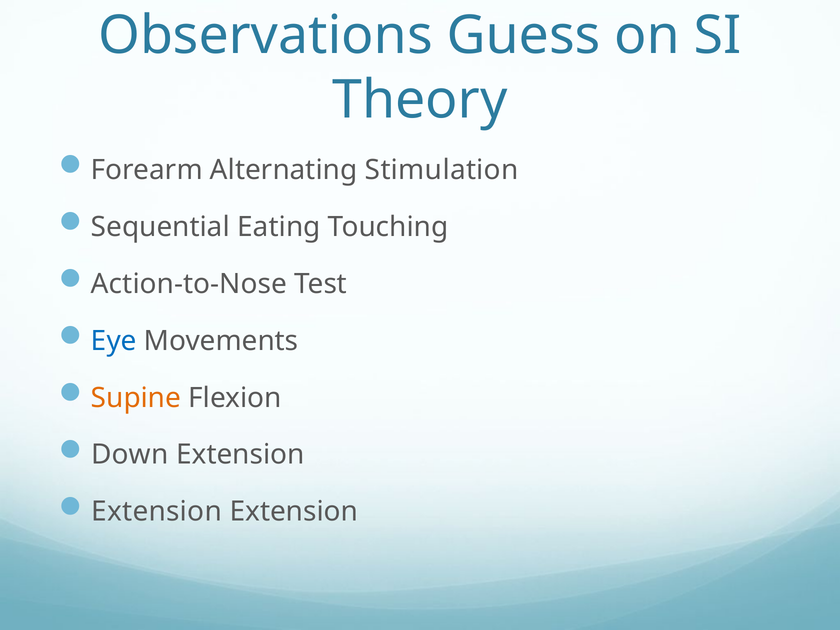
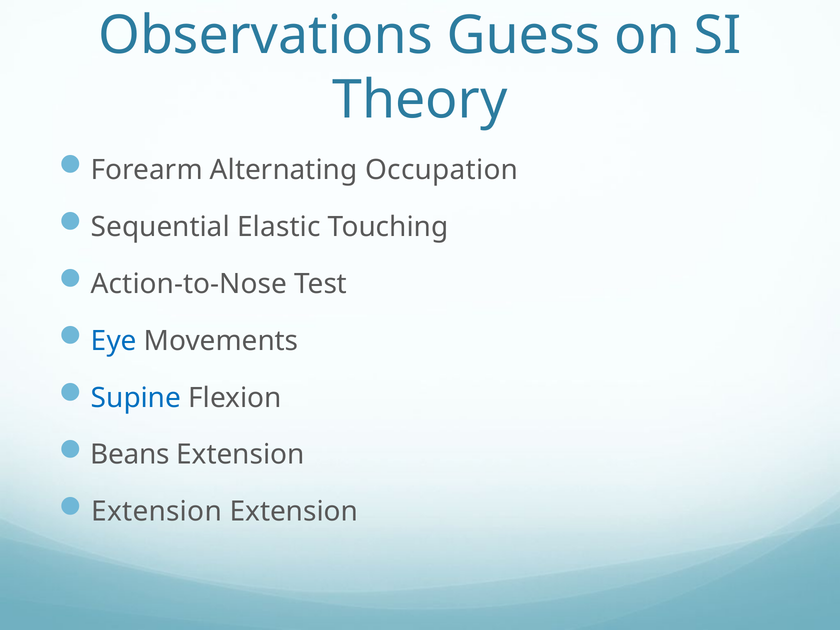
Stimulation: Stimulation -> Occupation
Eating: Eating -> Elastic
Supine colour: orange -> blue
Down: Down -> Beans
